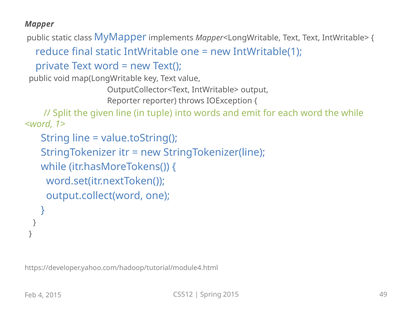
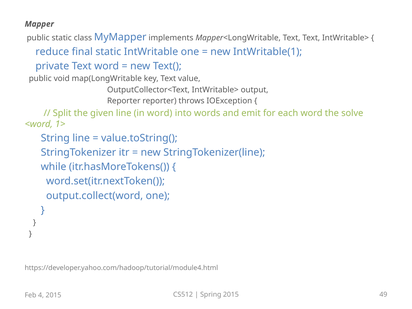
in tuple: tuple -> word
the while: while -> solve
